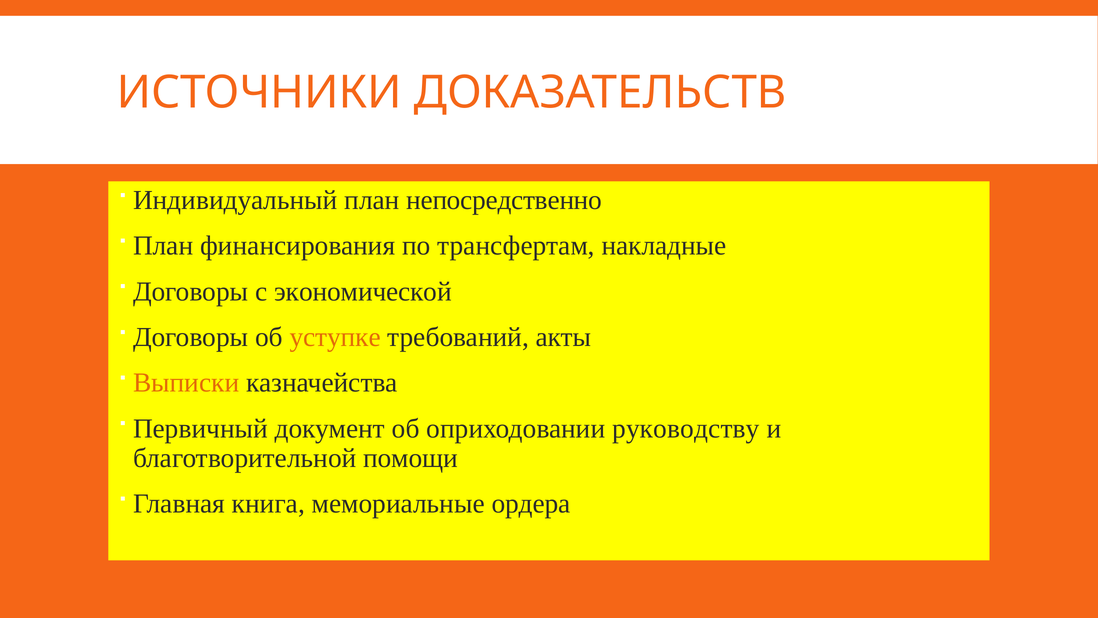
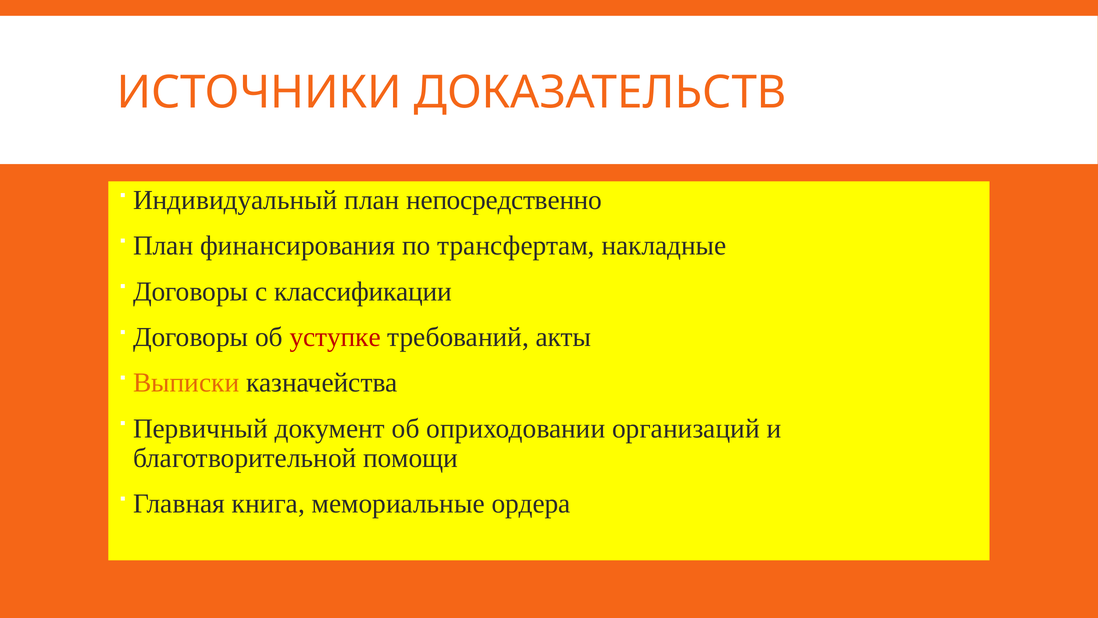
экономической: экономической -> классификации
уступке colour: orange -> red
руководству: руководству -> организаций
